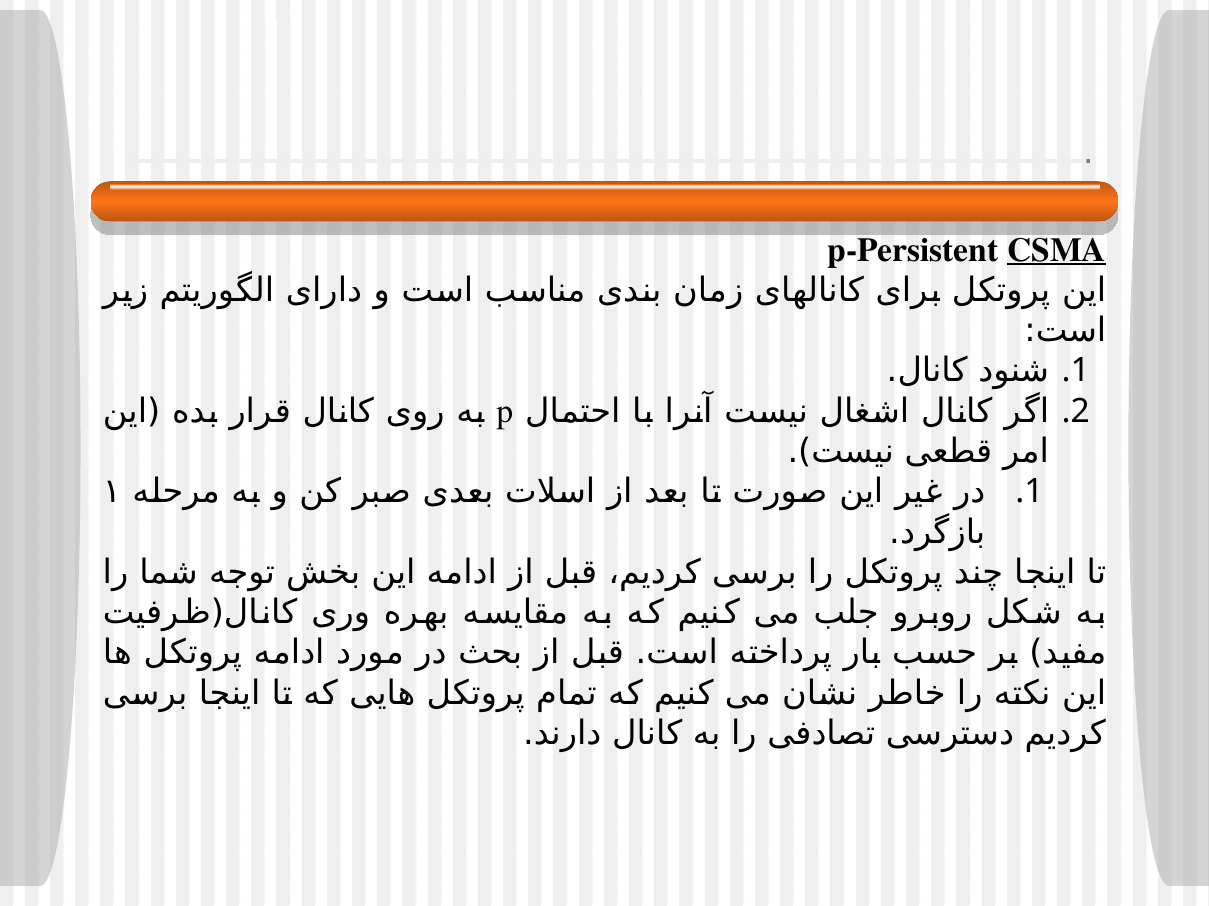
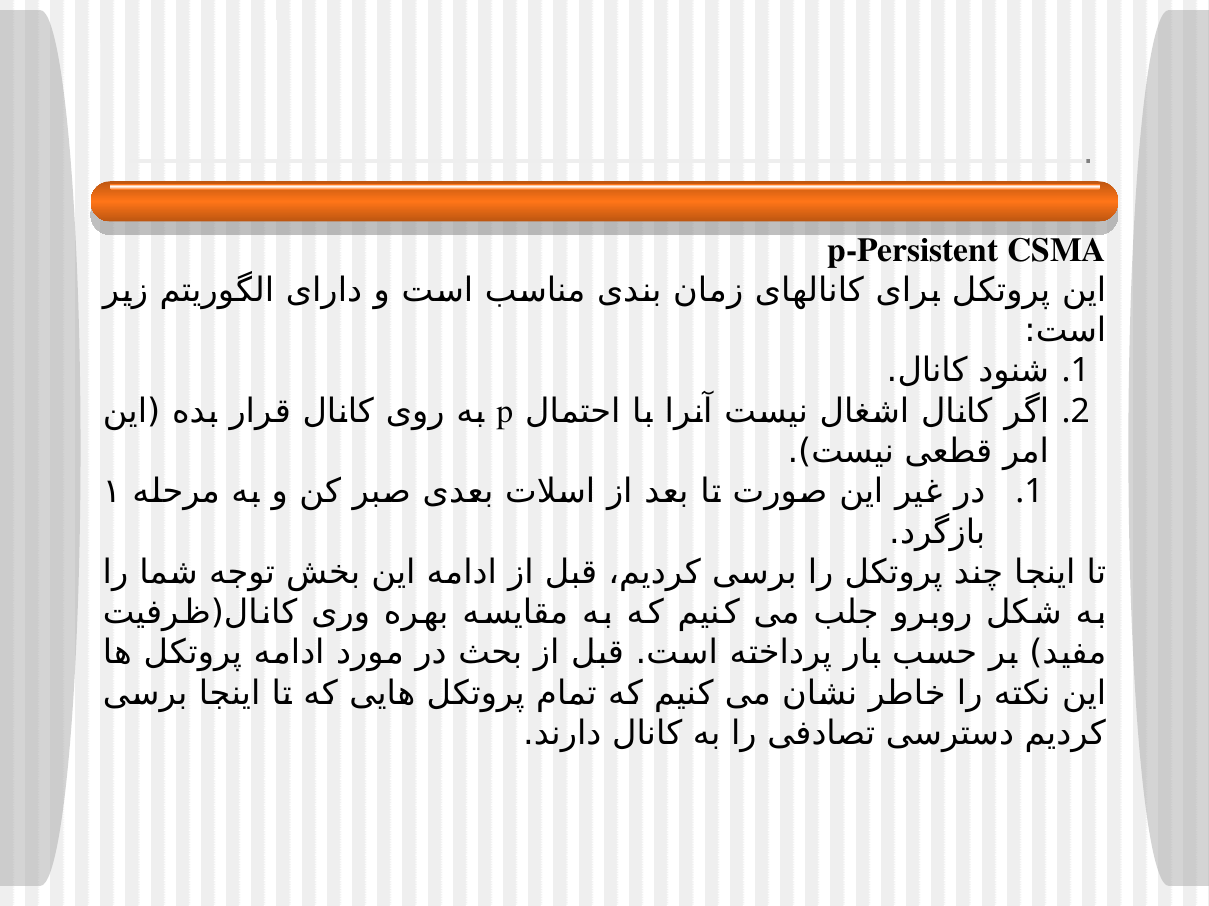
CSMA underline: present -> none
